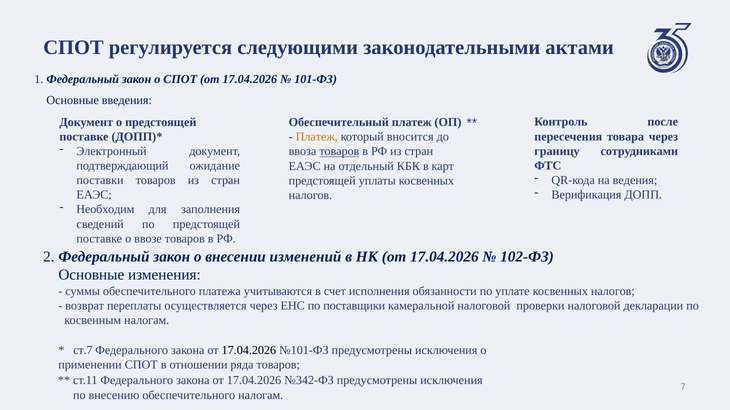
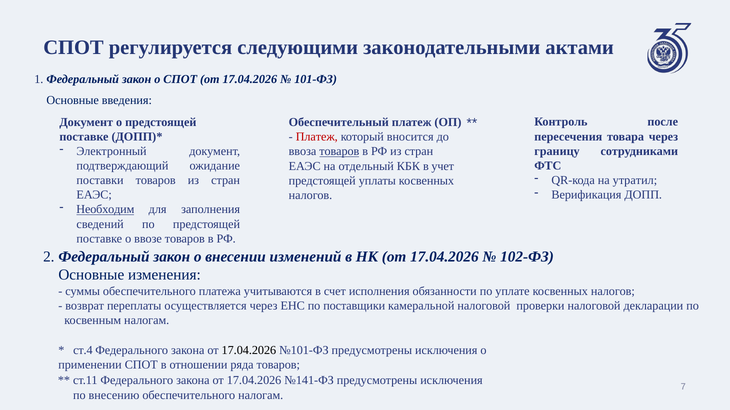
Платеж at (317, 137) colour: orange -> red
карт: карт -> учет
ведения: ведения -> утратил
Необходим underline: none -> present
ст.7: ст.7 -> ст.4
№342-ФЗ: №342-ФЗ -> №141-ФЗ
